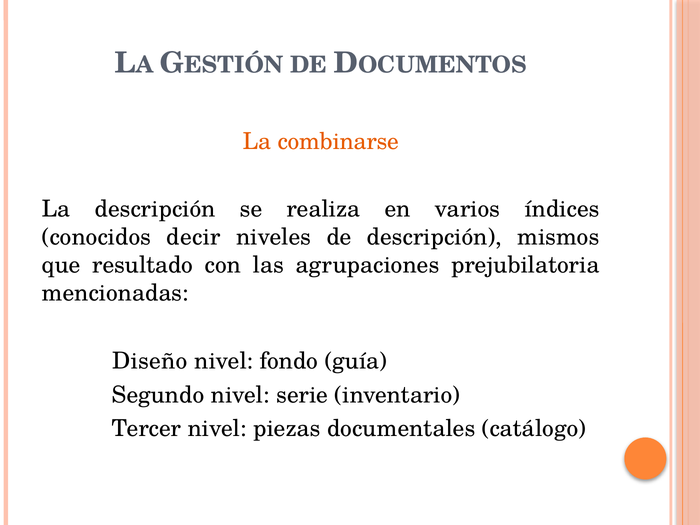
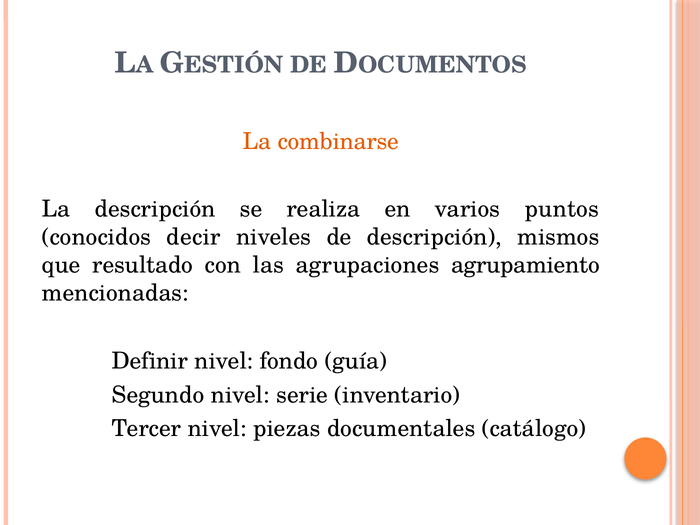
índices: índices -> puntos
prejubilatoria: prejubilatoria -> agrupamiento
Diseño: Diseño -> Definir
